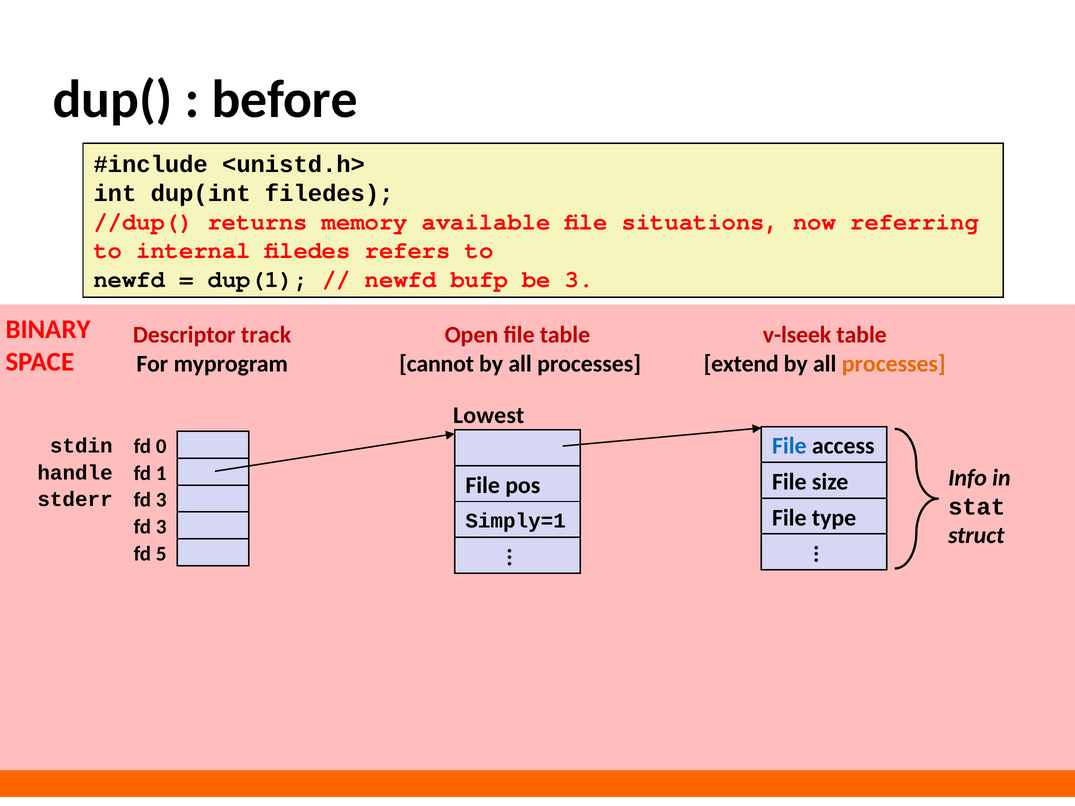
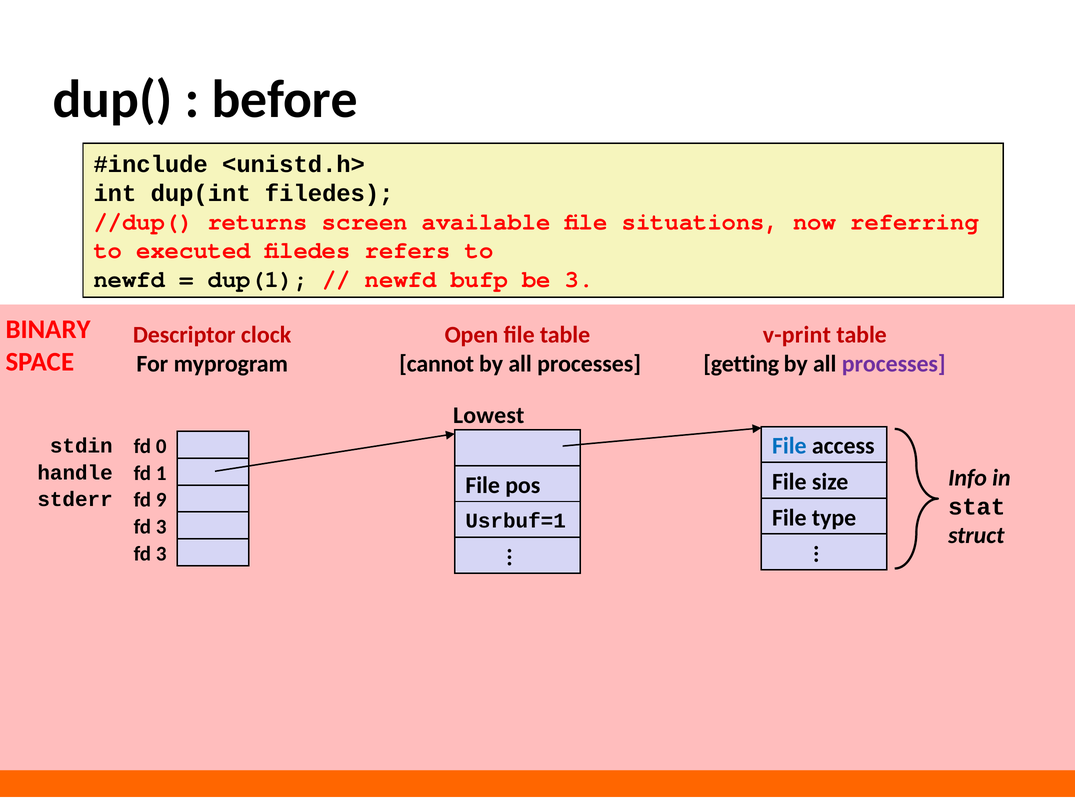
memory: memory -> screen
internal: internal -> executed
track: track -> clock
v-lseek: v-lseek -> v-print
extend: extend -> getting
processes at (894, 364) colour: orange -> purple
3 at (161, 500): 3 -> 9
Simply=1: Simply=1 -> Usrbuf=1
5 at (161, 554): 5 -> 3
